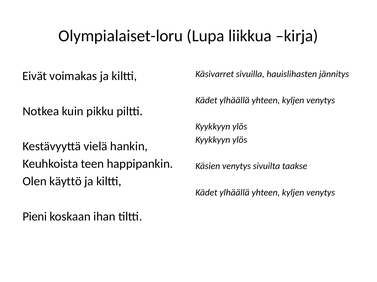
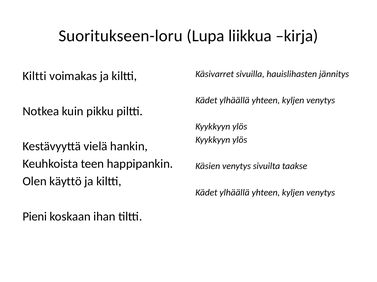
Olympialaiset-loru: Olympialaiset-loru -> Suoritukseen-loru
Eivät at (35, 76): Eivät -> Kiltti
